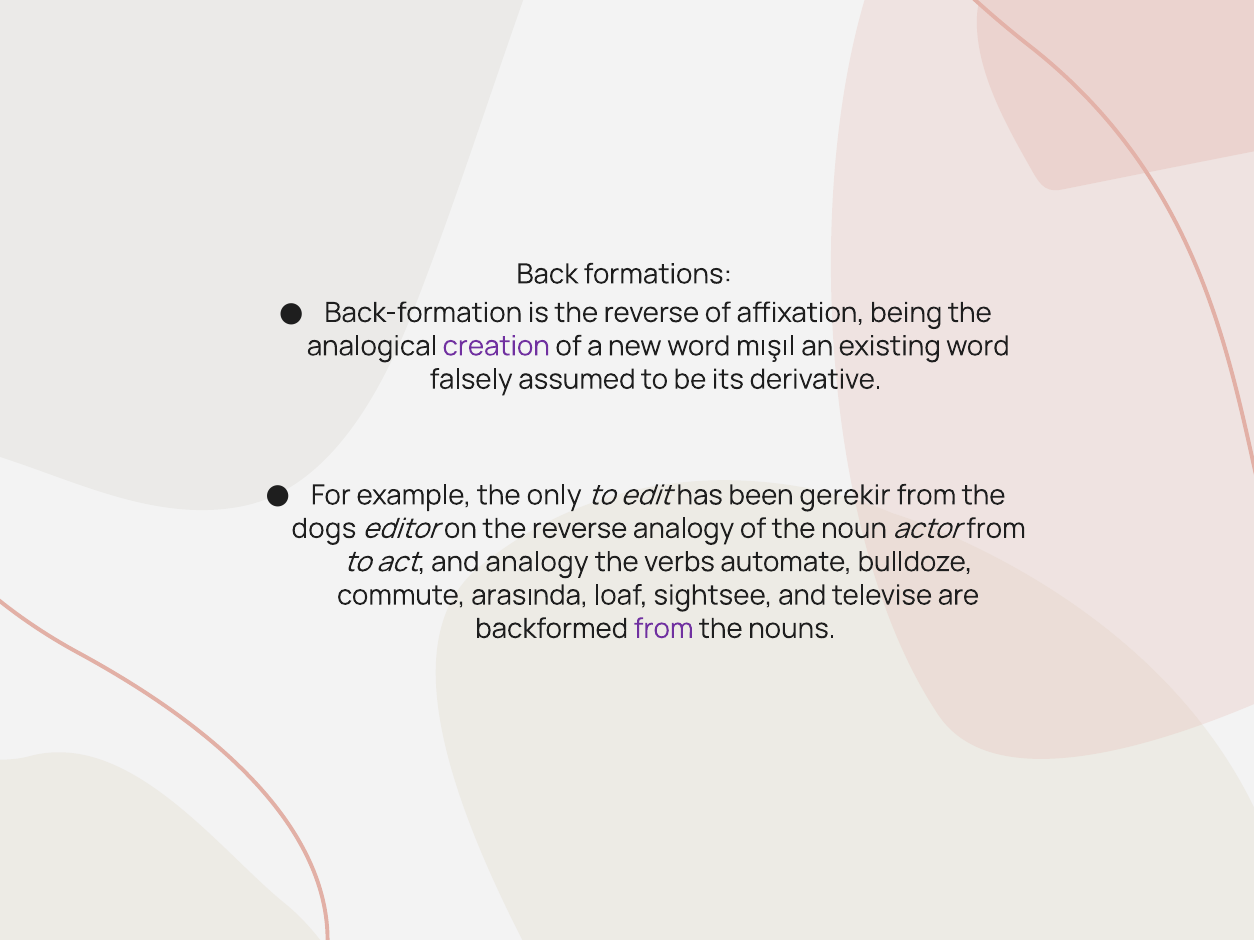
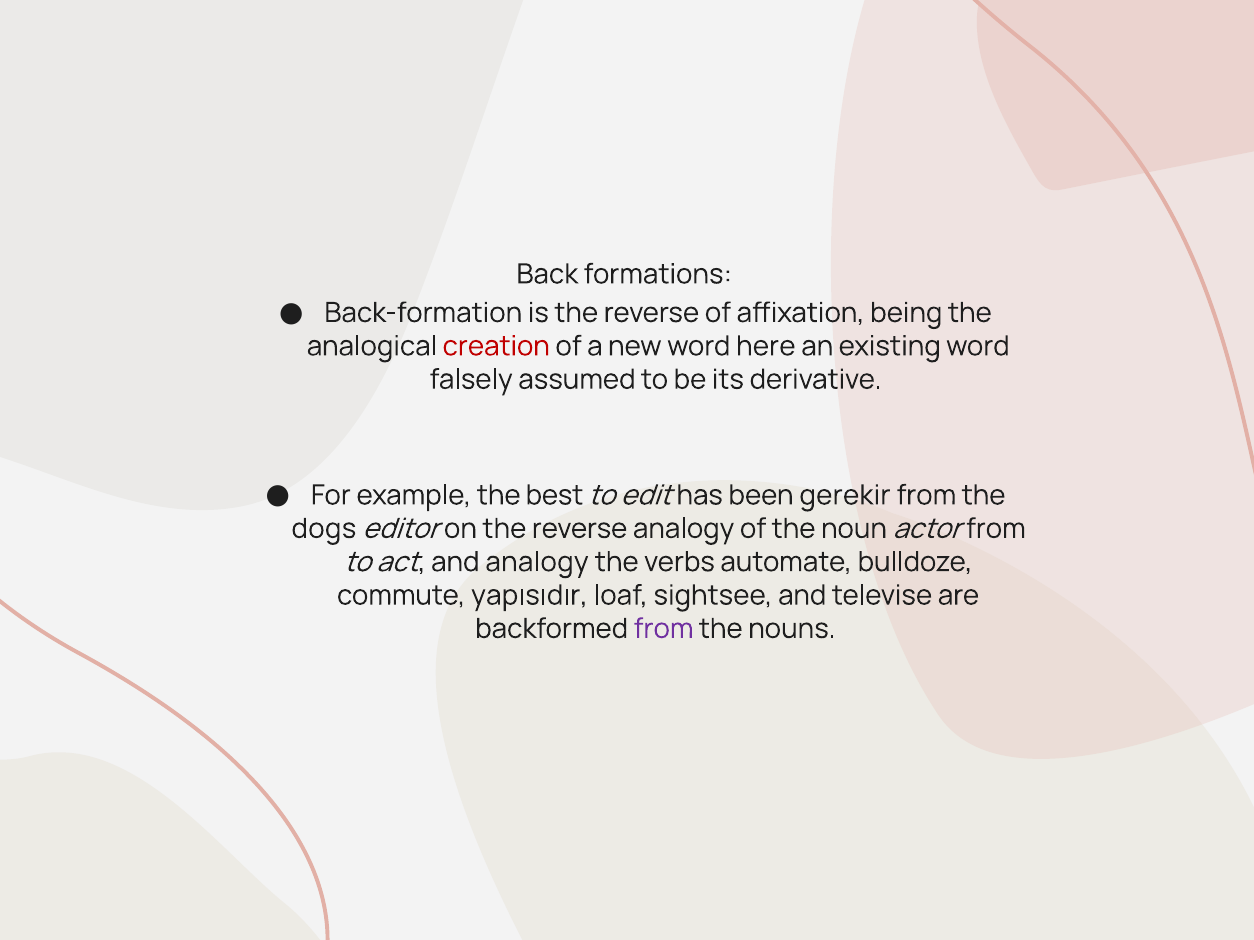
creation colour: purple -> red
mışıl: mışıl -> here
only: only -> best
arasında: arasında -> yapısıdır
